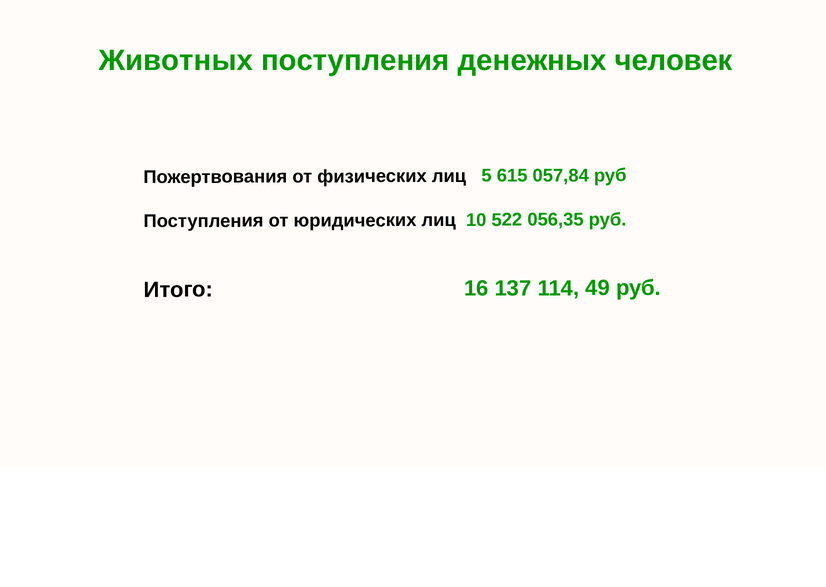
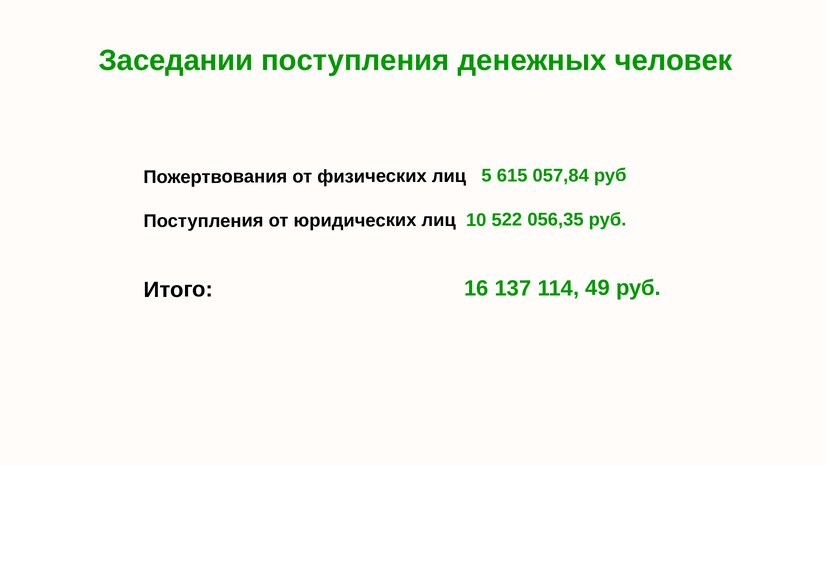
Животных: Животных -> Заседании
